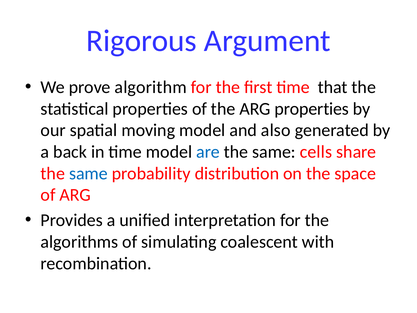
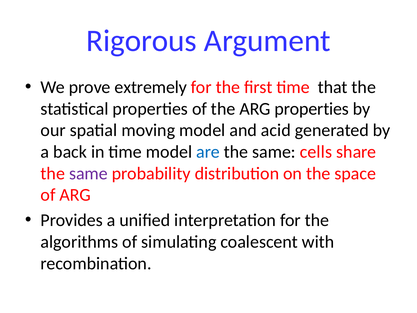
algorithm: algorithm -> extremely
also: also -> acid
same at (88, 173) colour: blue -> purple
